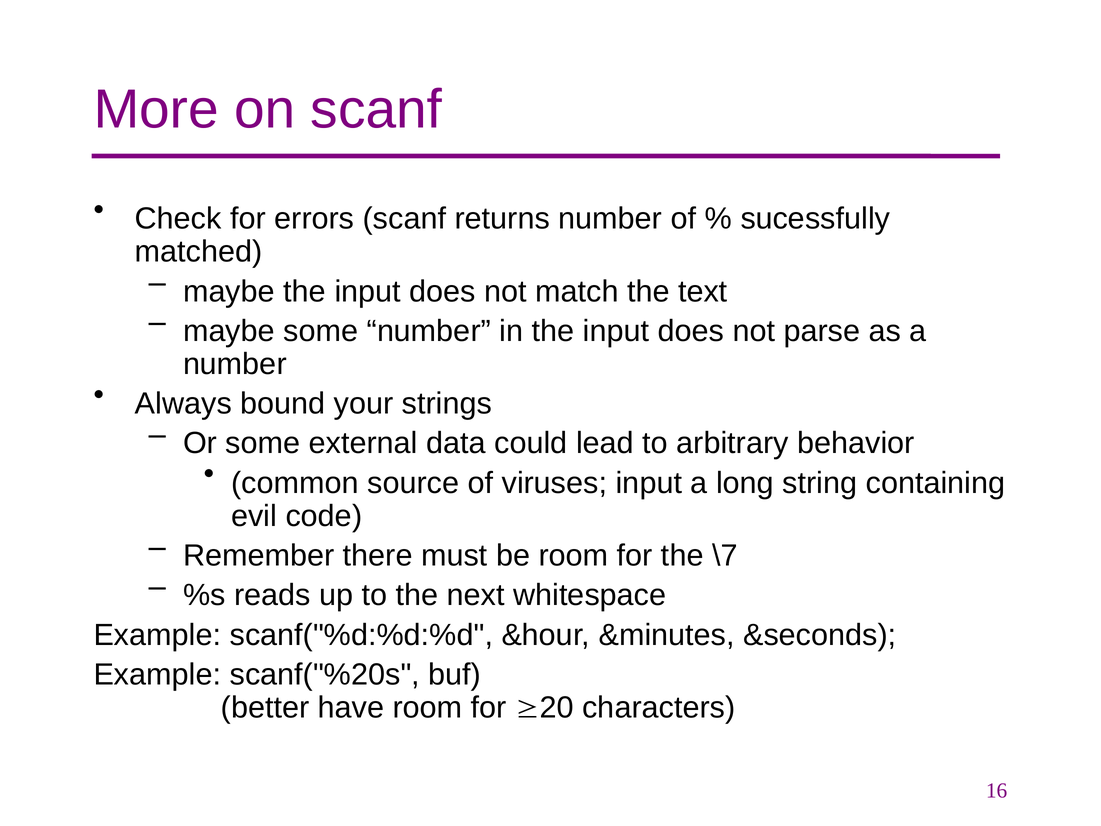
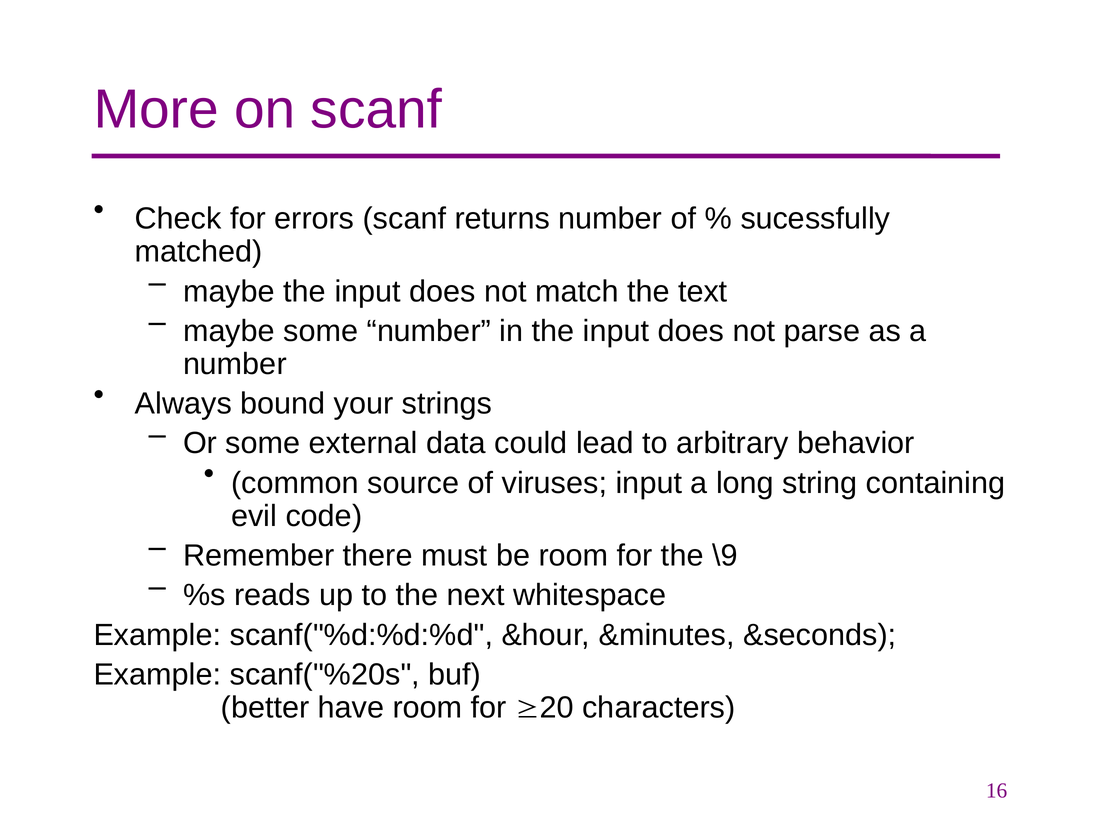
\7: \7 -> \9
